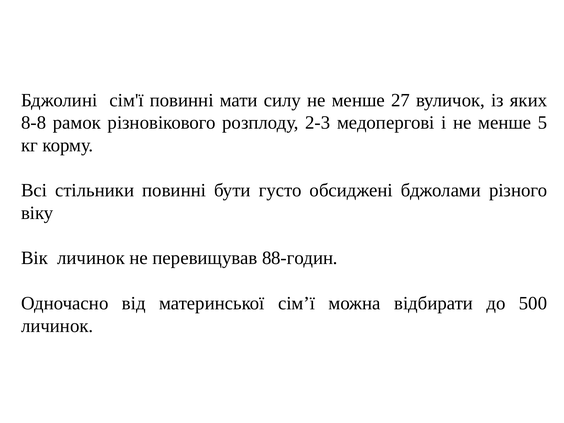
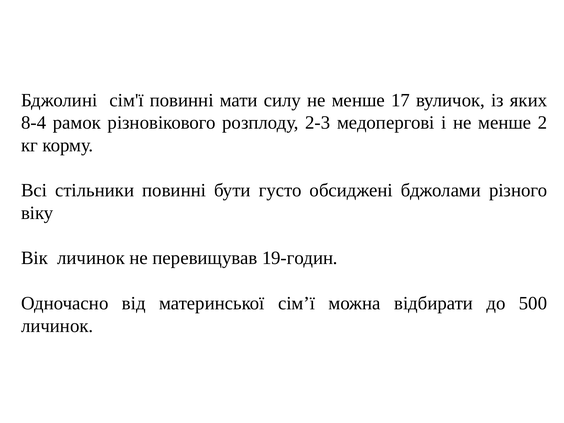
27: 27 -> 17
8-8: 8-8 -> 8-4
5: 5 -> 2
88-годин: 88-годин -> 19-годин
